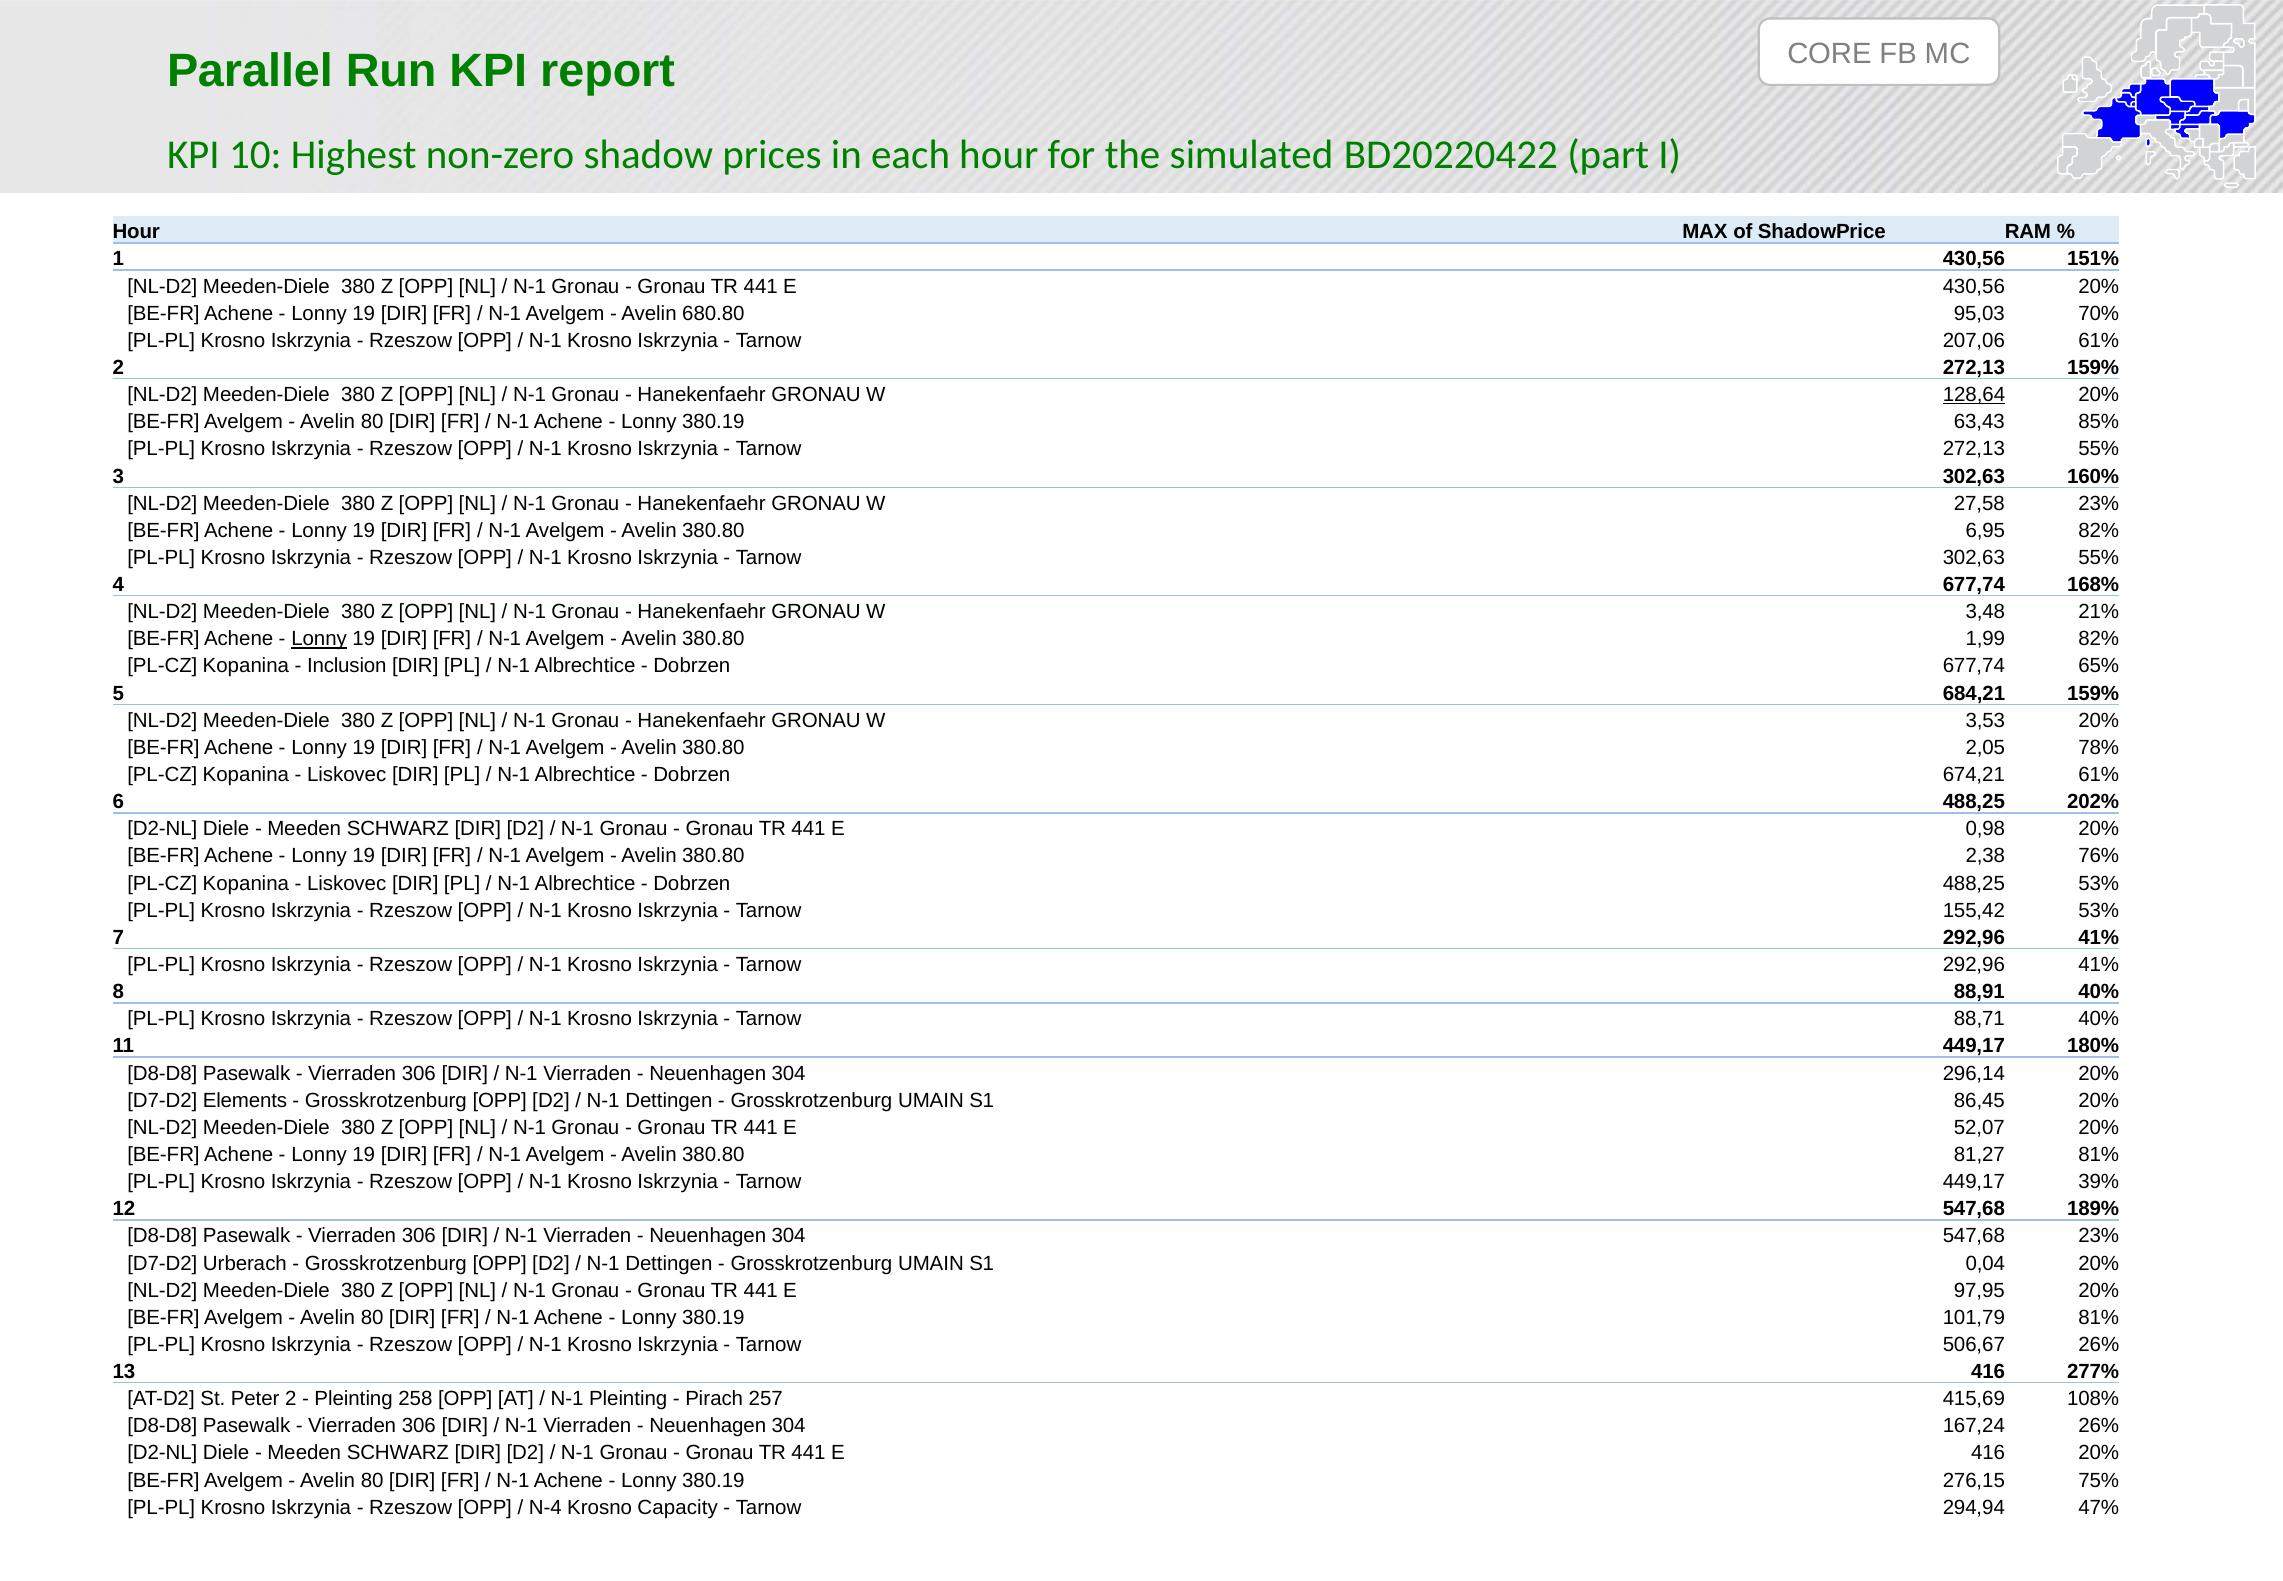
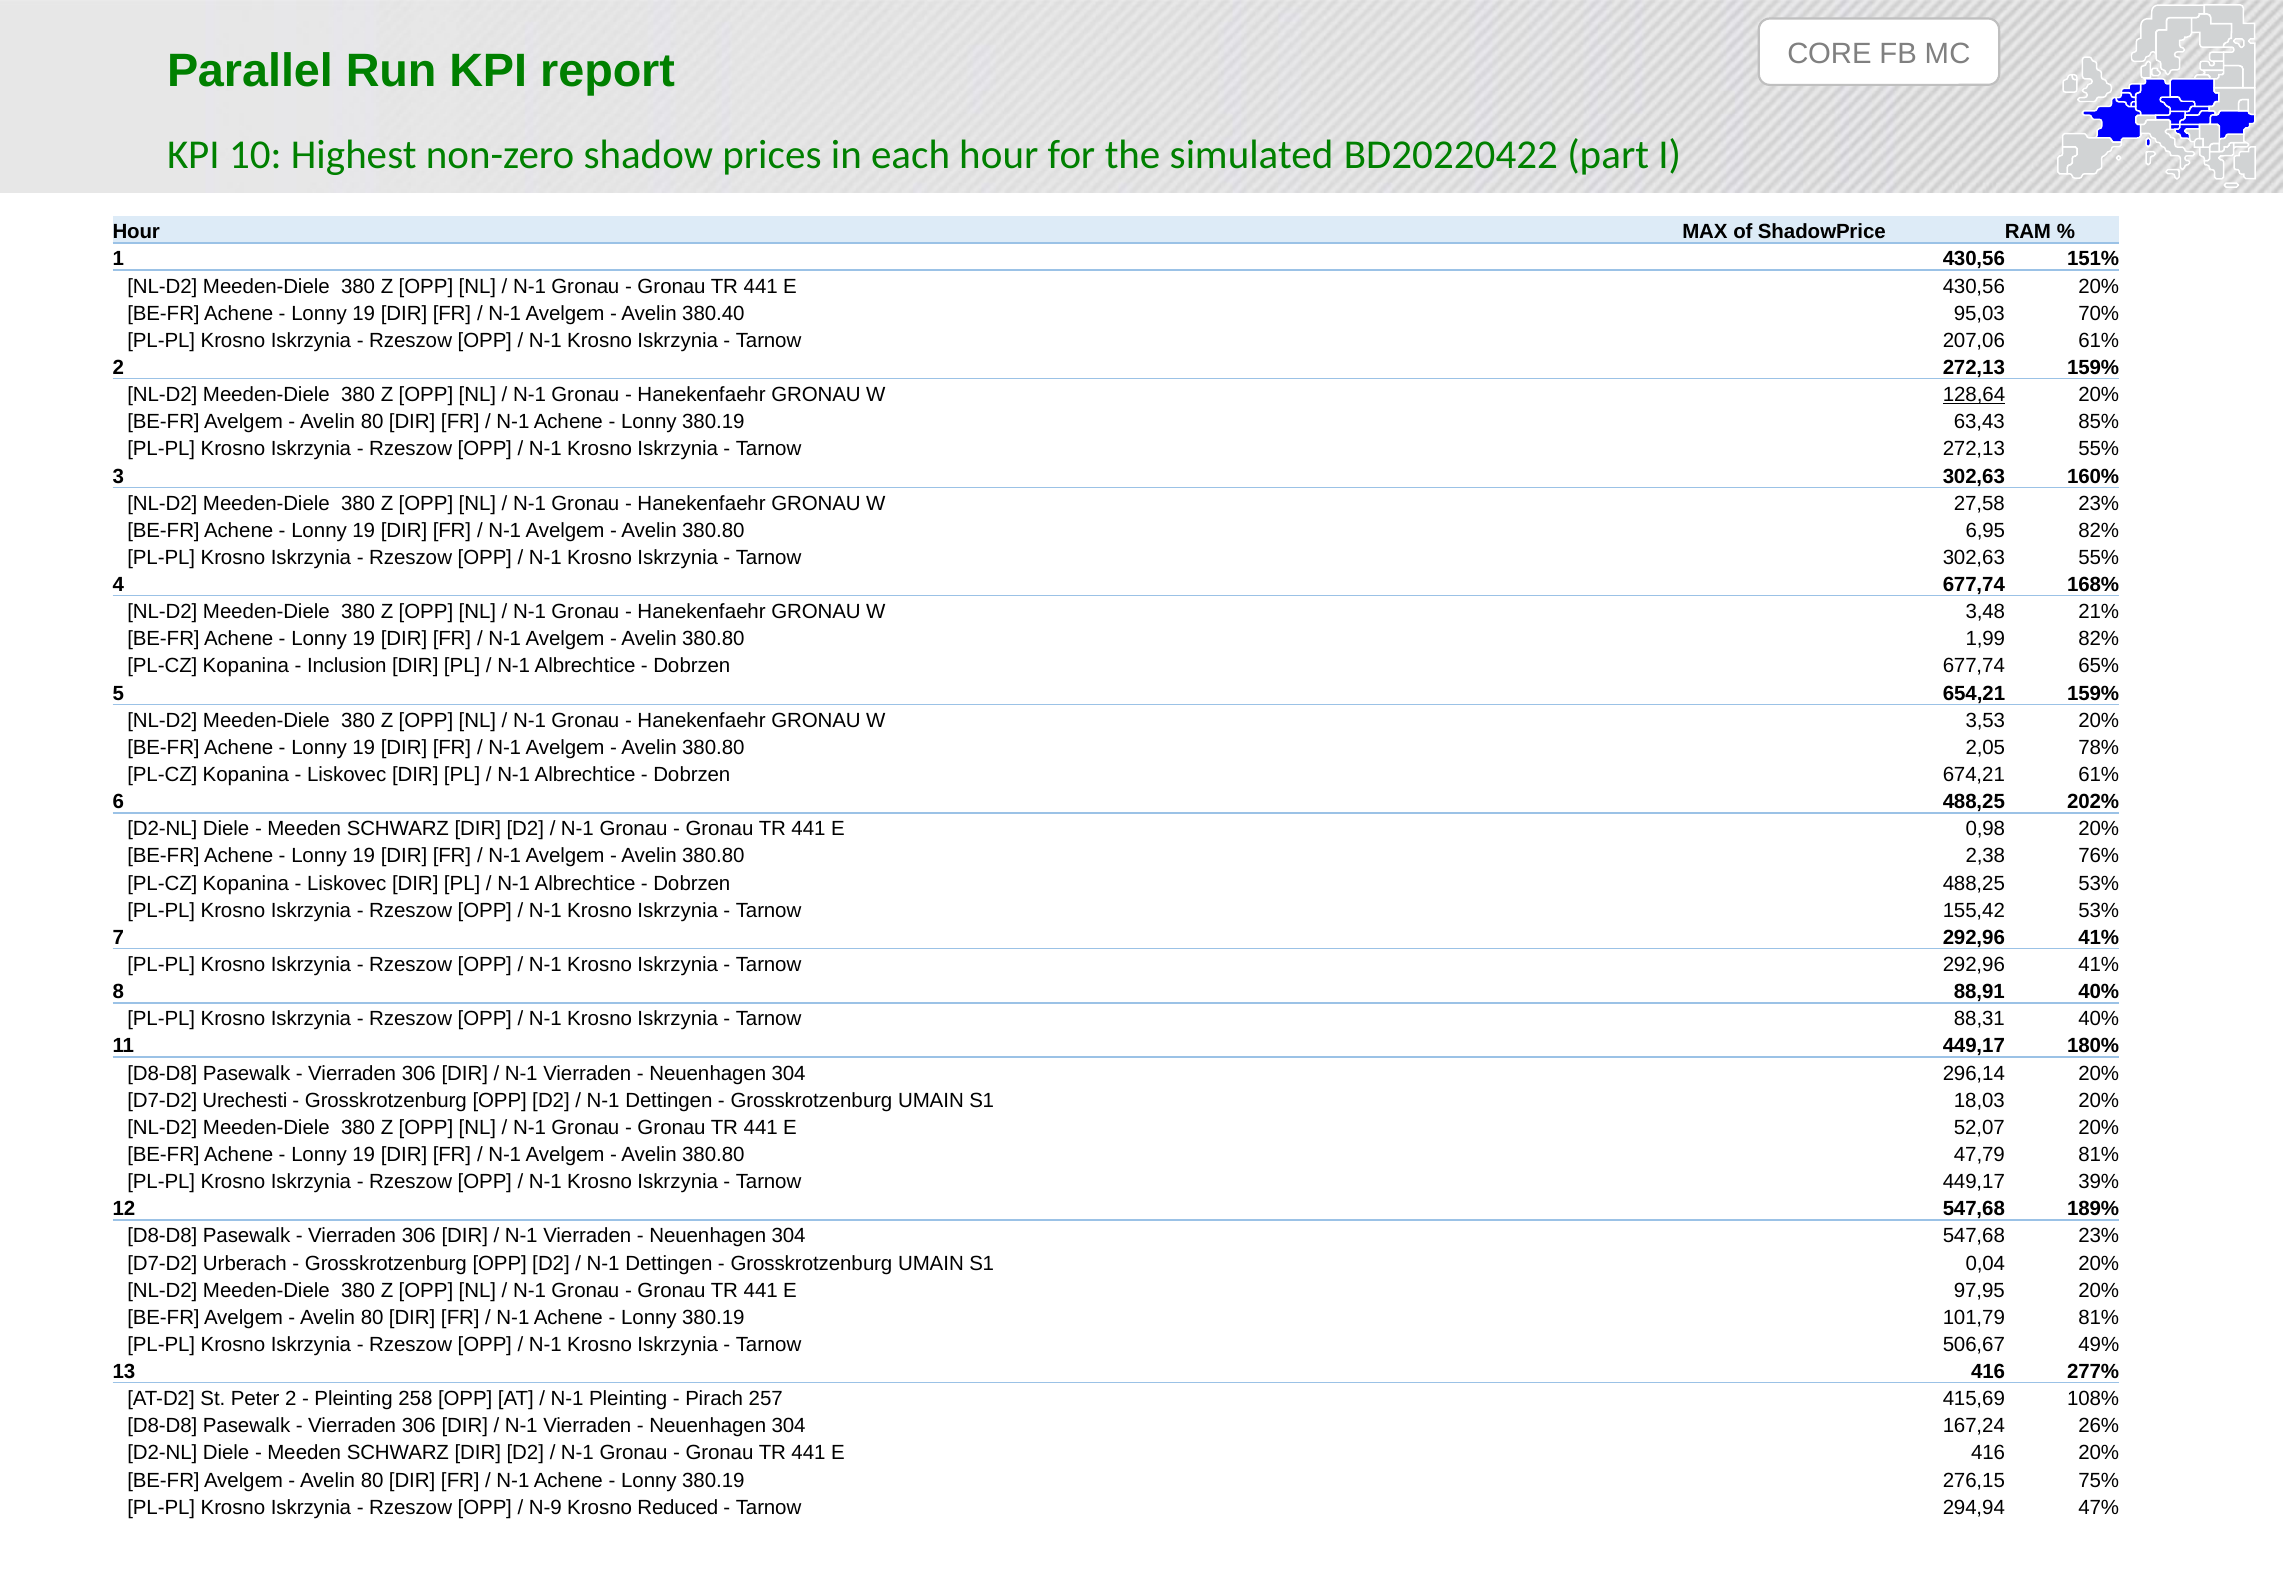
680.80: 680.80 -> 380.40
Lonny at (319, 639) underline: present -> none
684,21: 684,21 -> 654,21
88,71: 88,71 -> 88,31
Elements: Elements -> Urechesti
86,45: 86,45 -> 18,03
81,27: 81,27 -> 47,79
506,67 26%: 26% -> 49%
N-4: N-4 -> N-9
Capacity: Capacity -> Reduced
